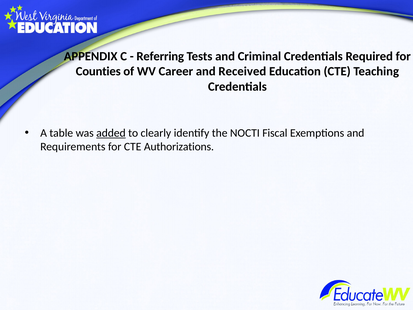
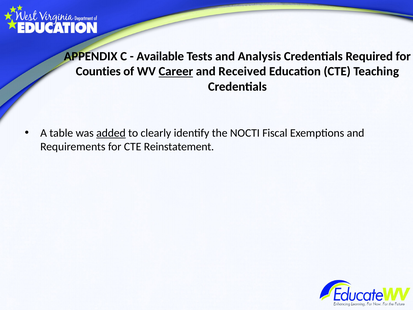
Referring: Referring -> Available
Criminal: Criminal -> Analysis
Career underline: none -> present
Authorizations: Authorizations -> Reinstatement
